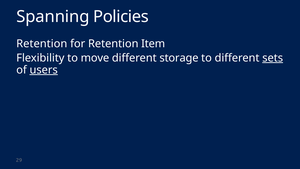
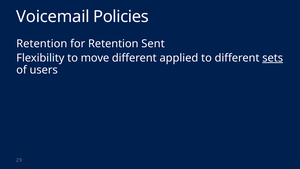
Spanning: Spanning -> Voicemail
Item: Item -> Sent
storage: storage -> applied
users underline: present -> none
